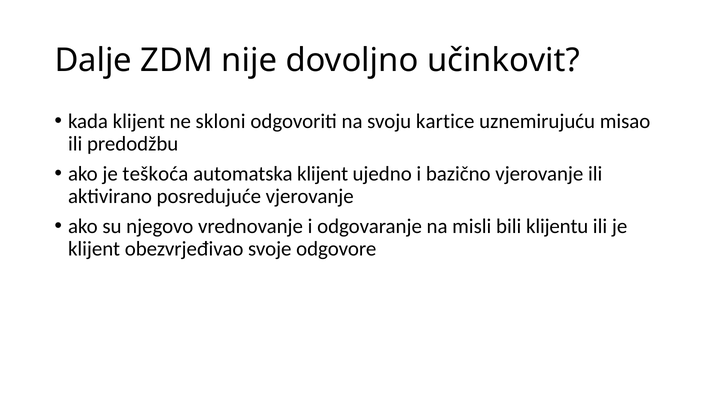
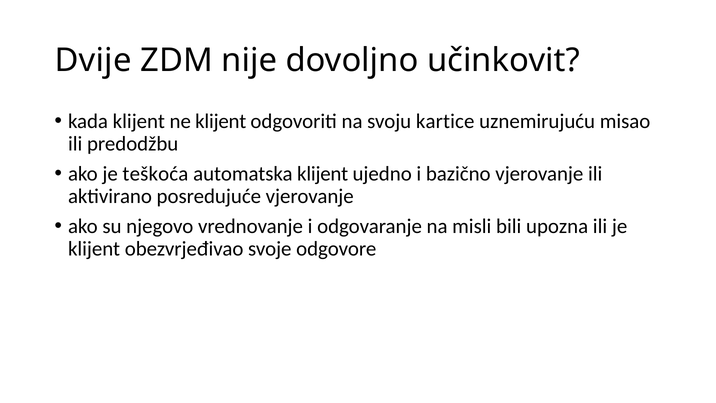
Dalje: Dalje -> Dvije
ne skloni: skloni -> klijent
klijentu: klijentu -> upozna
